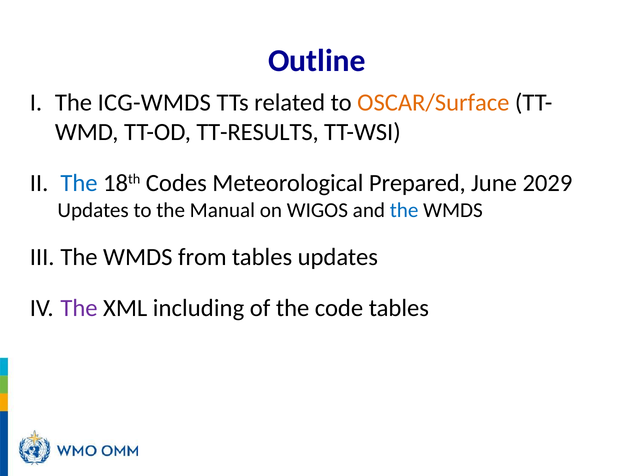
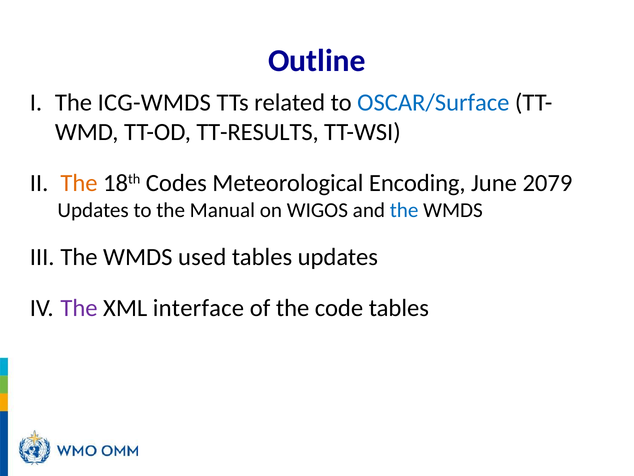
OSCAR/Surface colour: orange -> blue
The at (79, 183) colour: blue -> orange
Prepared: Prepared -> Encoding
2029: 2029 -> 2079
from: from -> used
including: including -> interface
